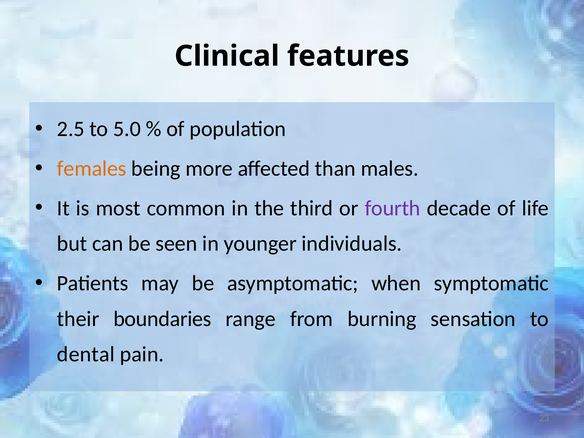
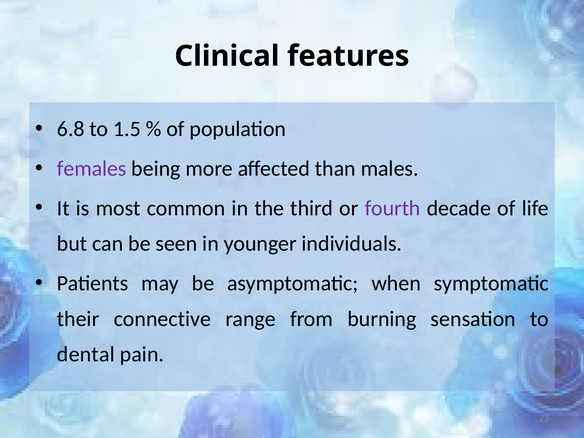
2.5: 2.5 -> 6.8
5.0: 5.0 -> 1.5
females colour: orange -> purple
boundaries: boundaries -> connective
